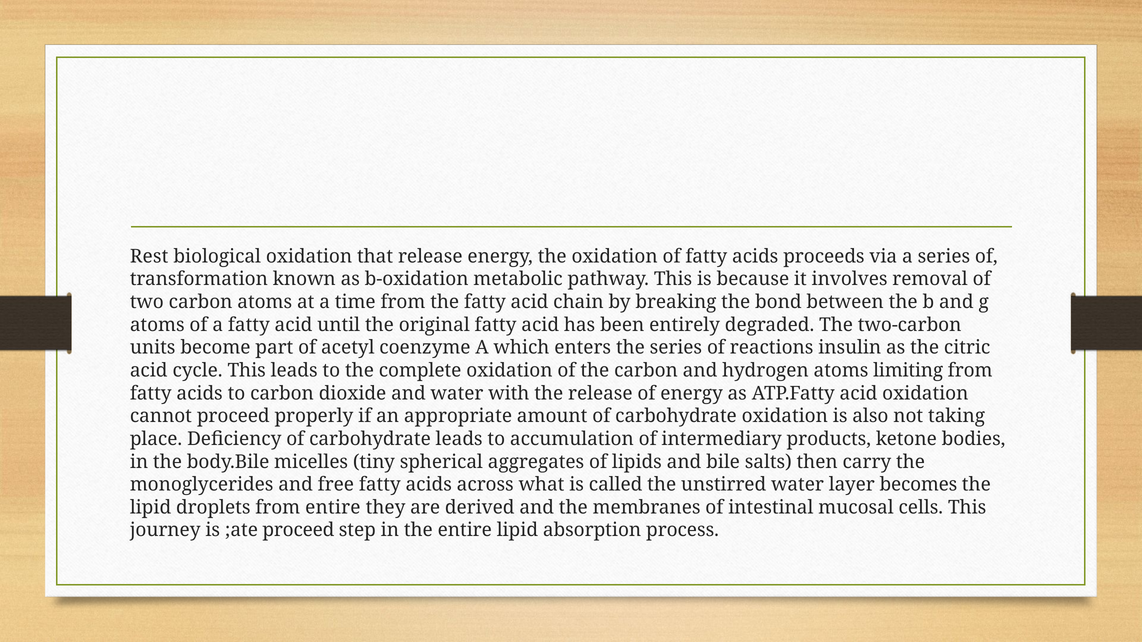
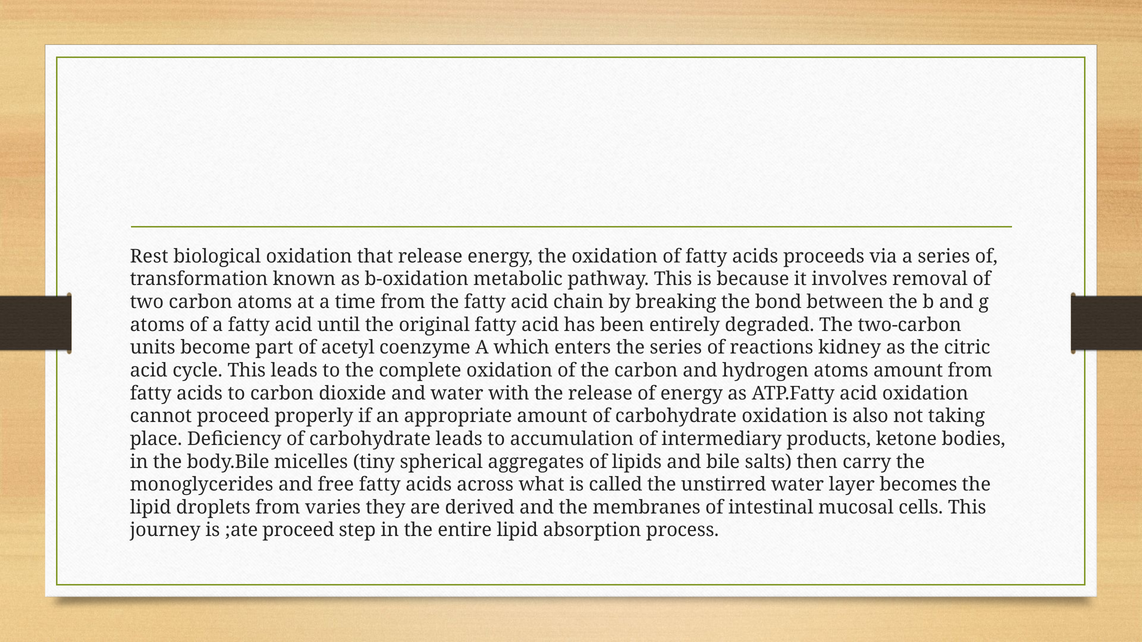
insulin: insulin -> kidney
atoms limiting: limiting -> amount
from entire: entire -> varies
